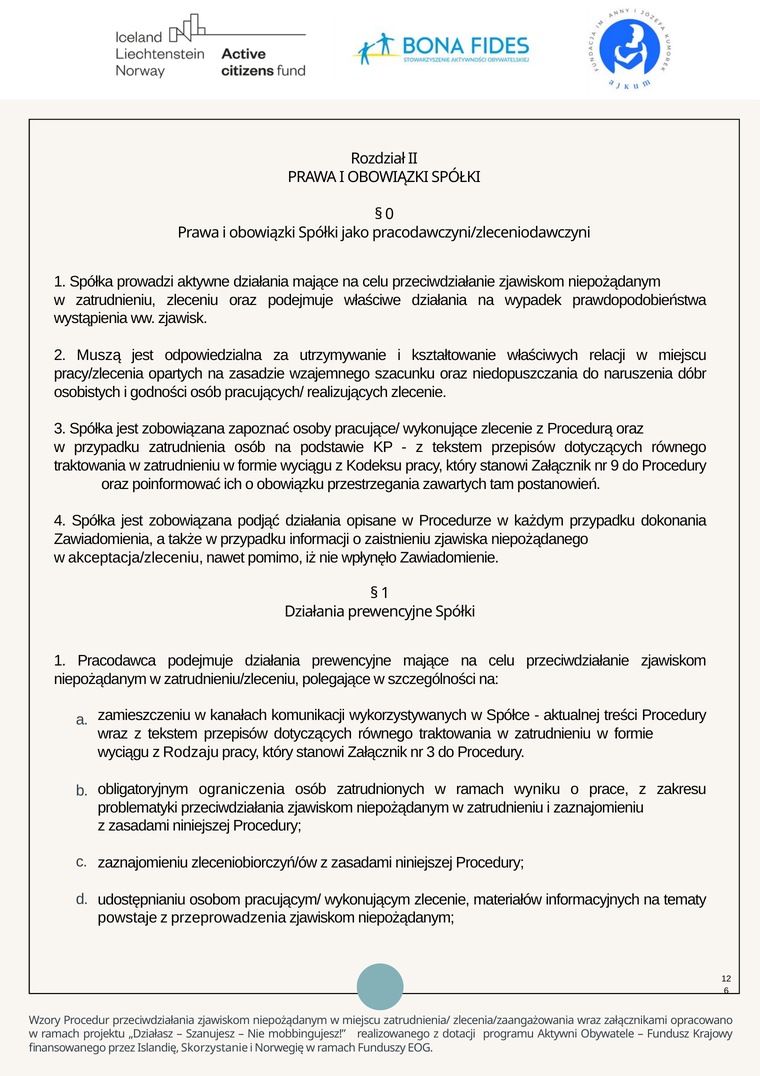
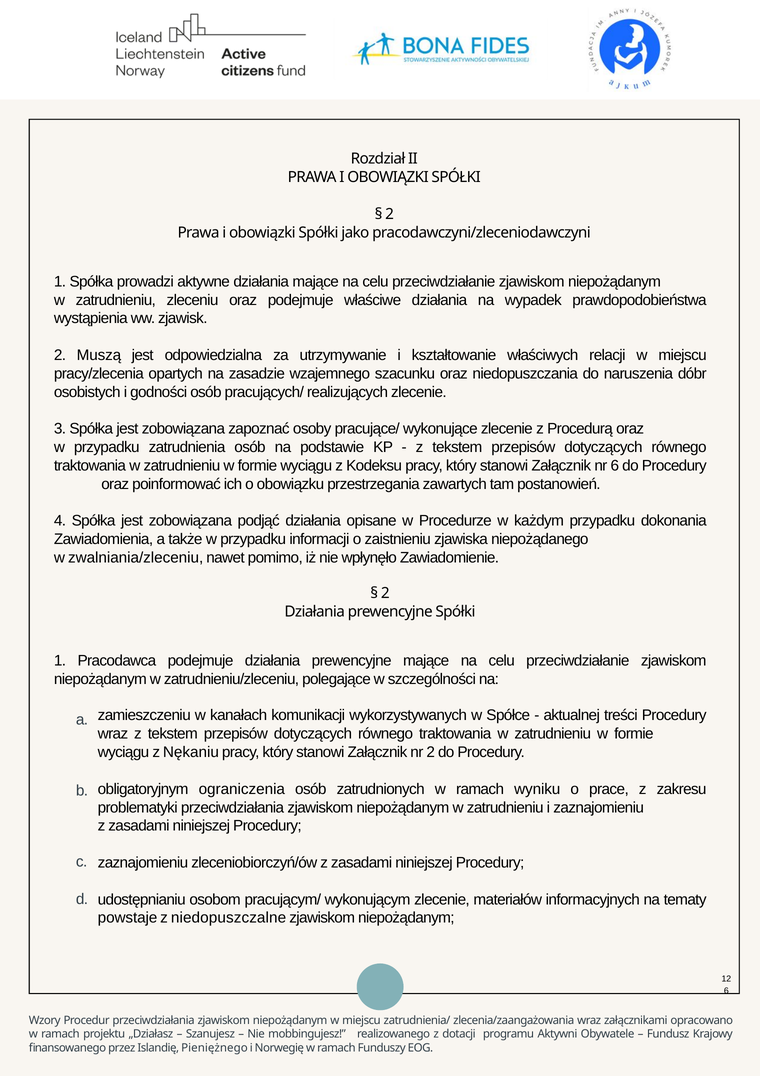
0 at (390, 214): 0 -> 2
nr 9: 9 -> 6
akceptacja/zleceniu: akceptacja/zleceniu -> zwalniania/zleceniu
1 at (385, 593): 1 -> 2
Rodzaju: Rodzaju -> Nękaniu
nr 3: 3 -> 2
przeprowadzenia: przeprowadzenia -> niedopuszczalne
Skorzystanie: Skorzystanie -> Pieniężnego
